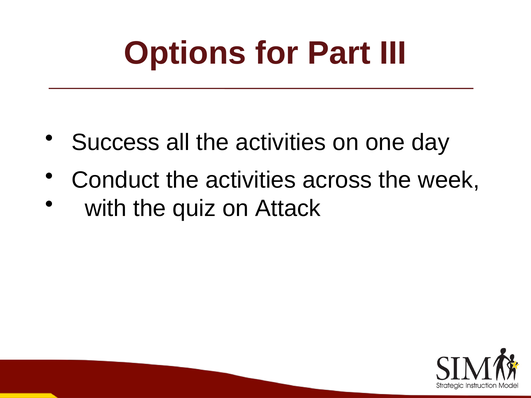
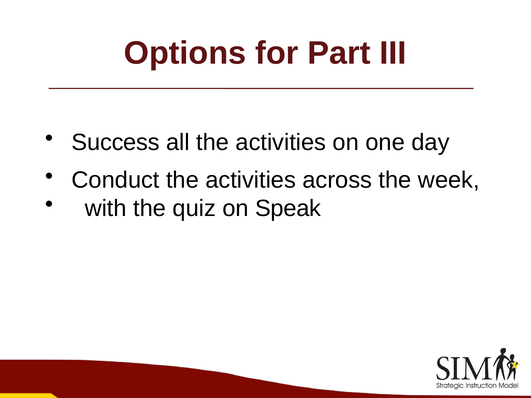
Attack: Attack -> Speak
